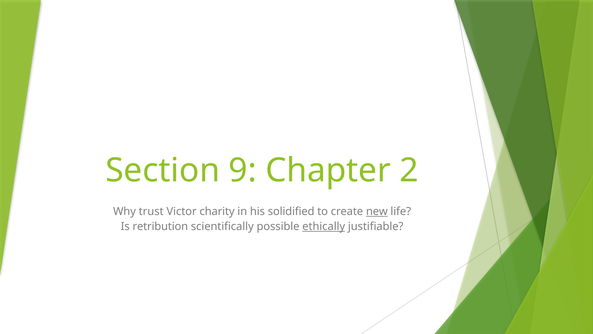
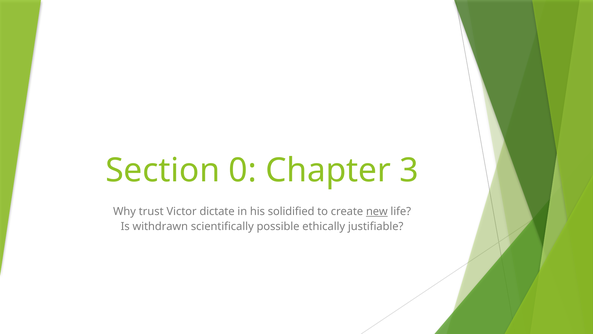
9: 9 -> 0
2: 2 -> 3
charity: charity -> dictate
retribution: retribution -> withdrawn
ethically underline: present -> none
